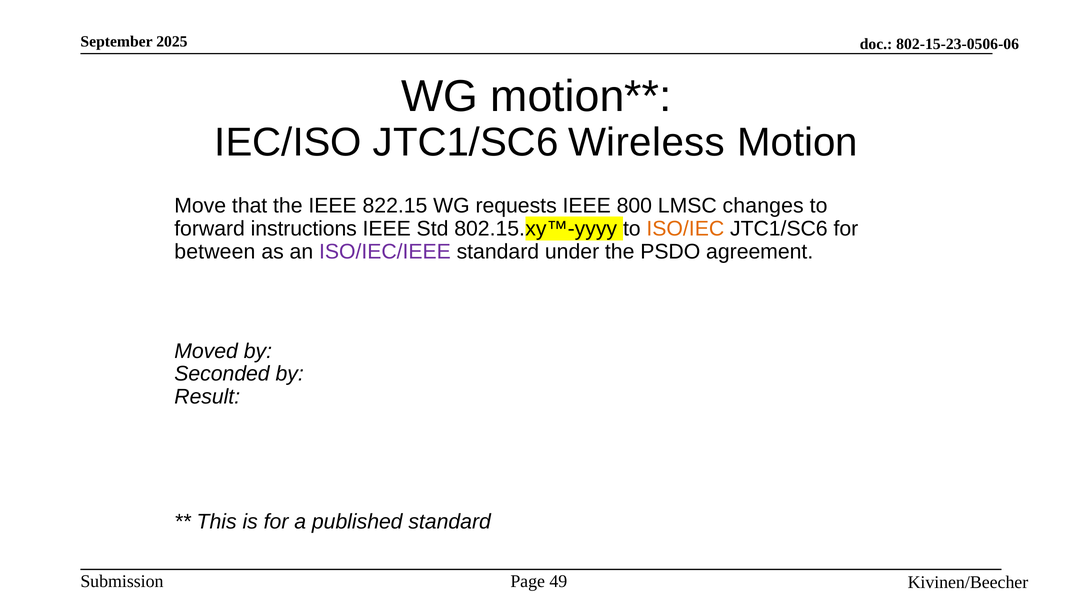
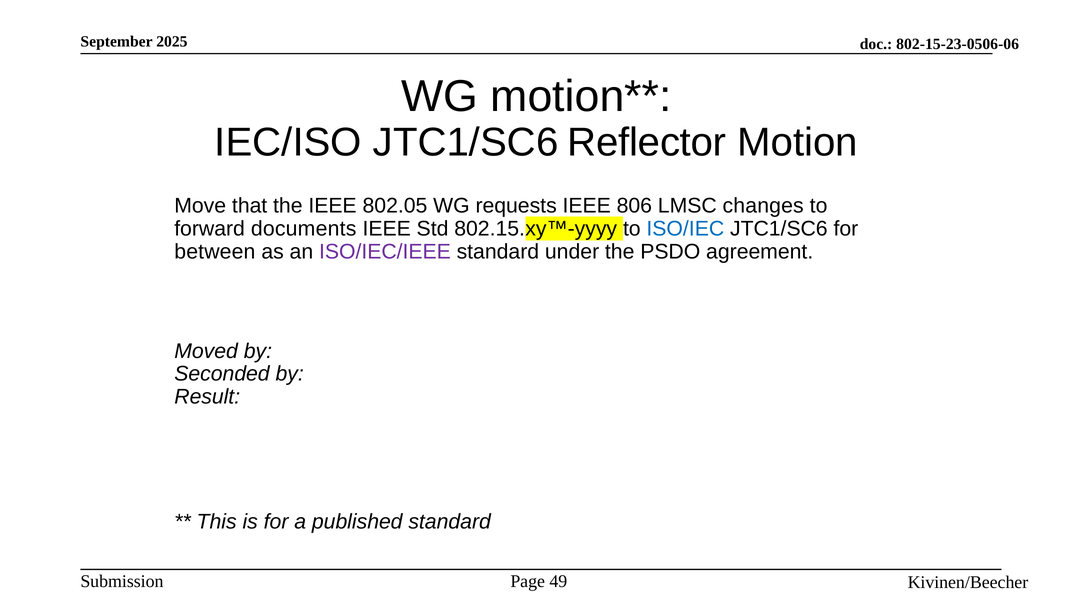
Wireless: Wireless -> Reflector
822.15: 822.15 -> 802.05
800: 800 -> 806
instructions: instructions -> documents
ISO/IEC colour: orange -> blue
